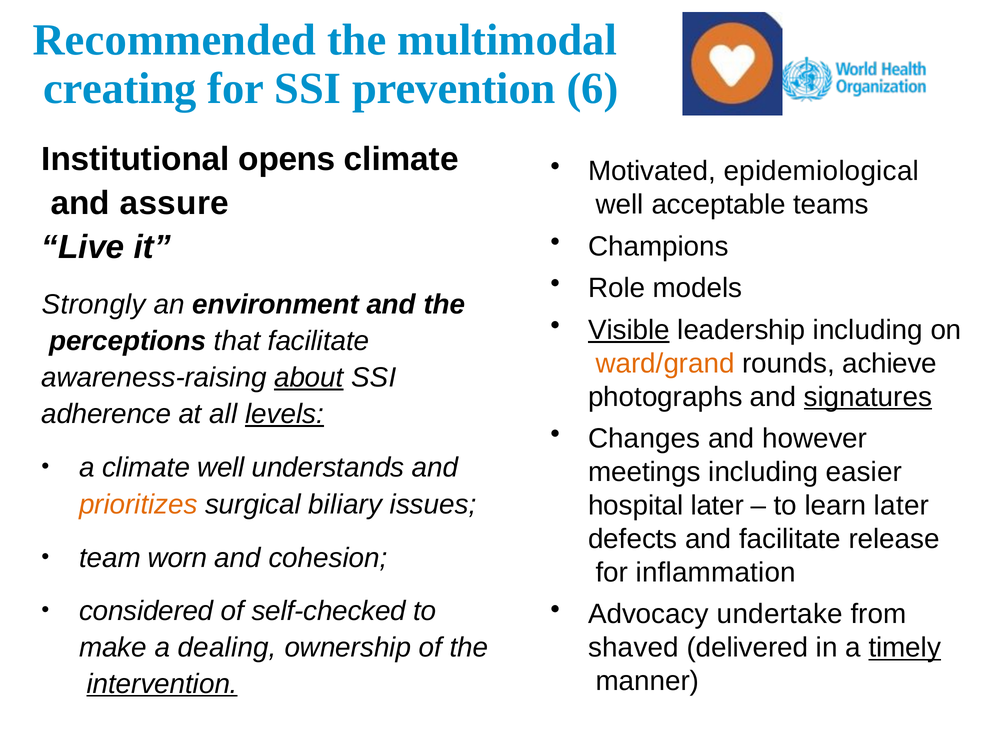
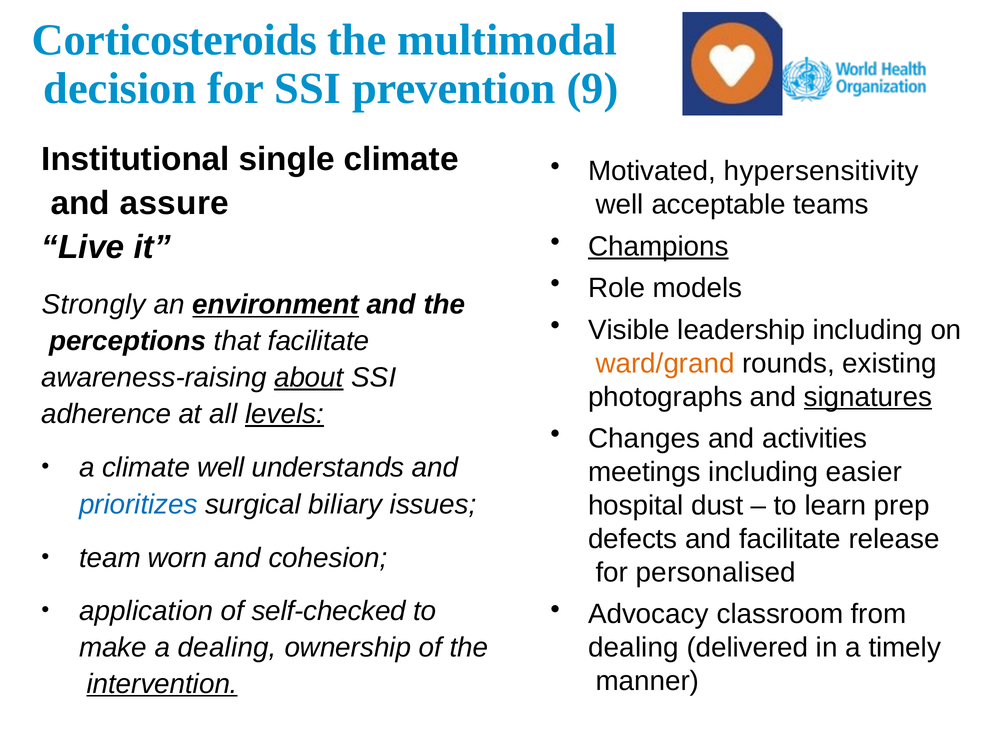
Recommended: Recommended -> Corticosteroids
creating: creating -> decision
6: 6 -> 9
opens: opens -> single
epidemiological: epidemiological -> hypersensitivity
Champions underline: none -> present
environment underline: none -> present
Visible underline: present -> none
achieve: achieve -> existing
however: however -> activities
prioritizes colour: orange -> blue
hospital later: later -> dust
learn later: later -> prep
inflammation: inflammation -> personalised
considered: considered -> application
undertake: undertake -> classroom
shaved at (633, 647): shaved -> dealing
timely underline: present -> none
